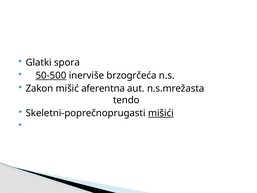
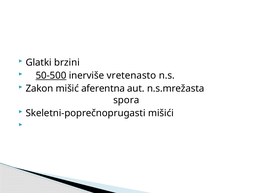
spora: spora -> brzini
brzogrčeća: brzogrčeća -> vretenasto
tendo: tendo -> spora
mišići underline: present -> none
